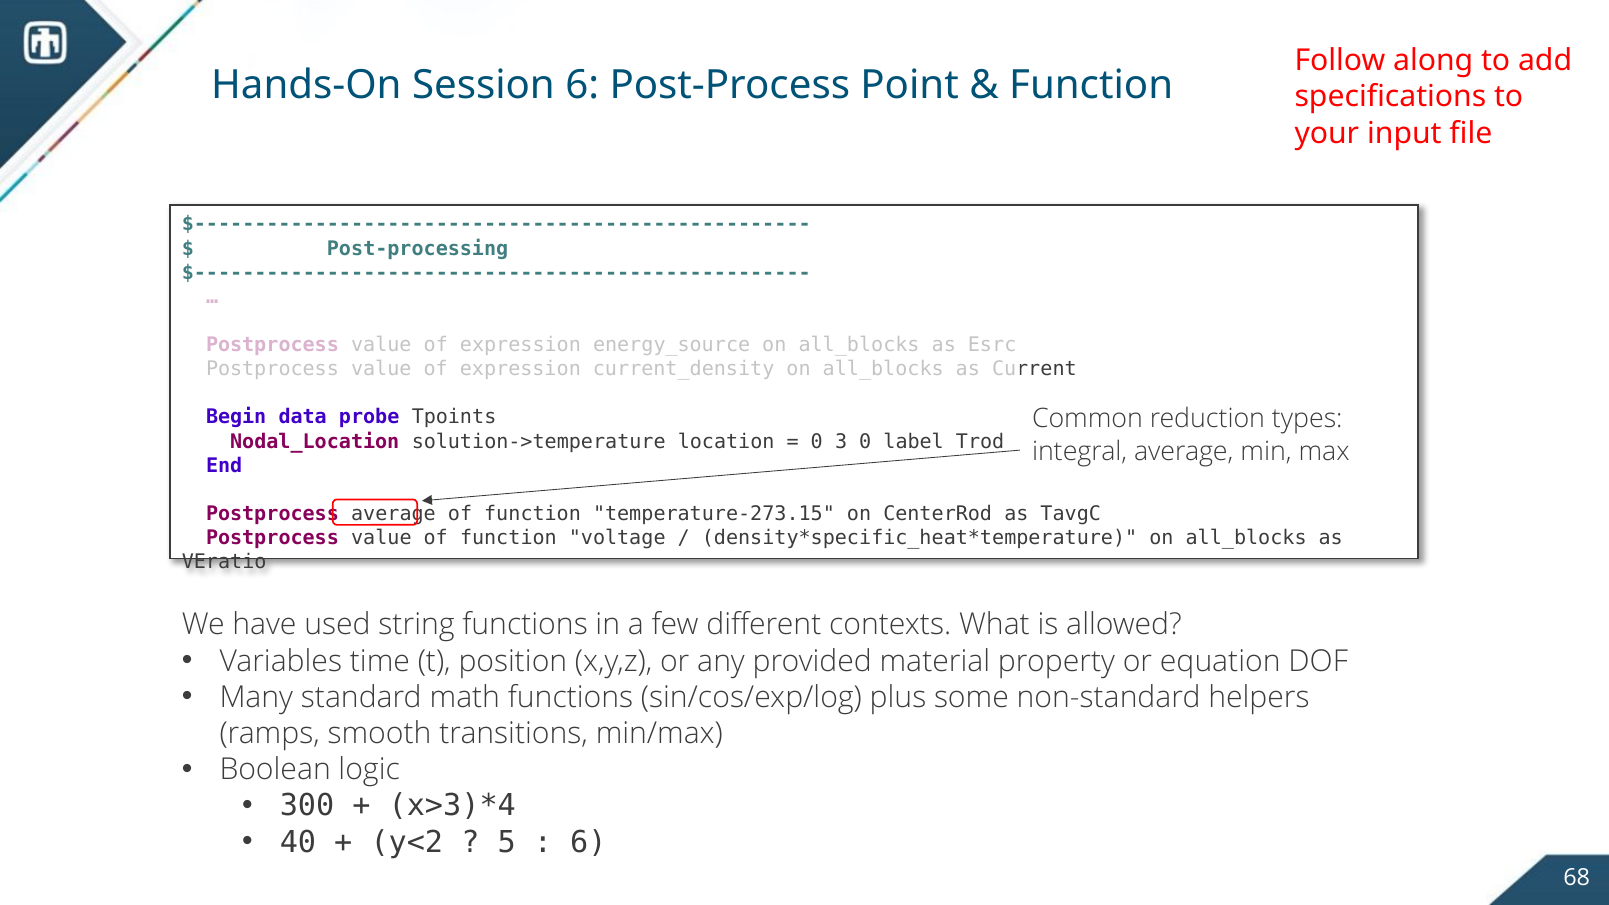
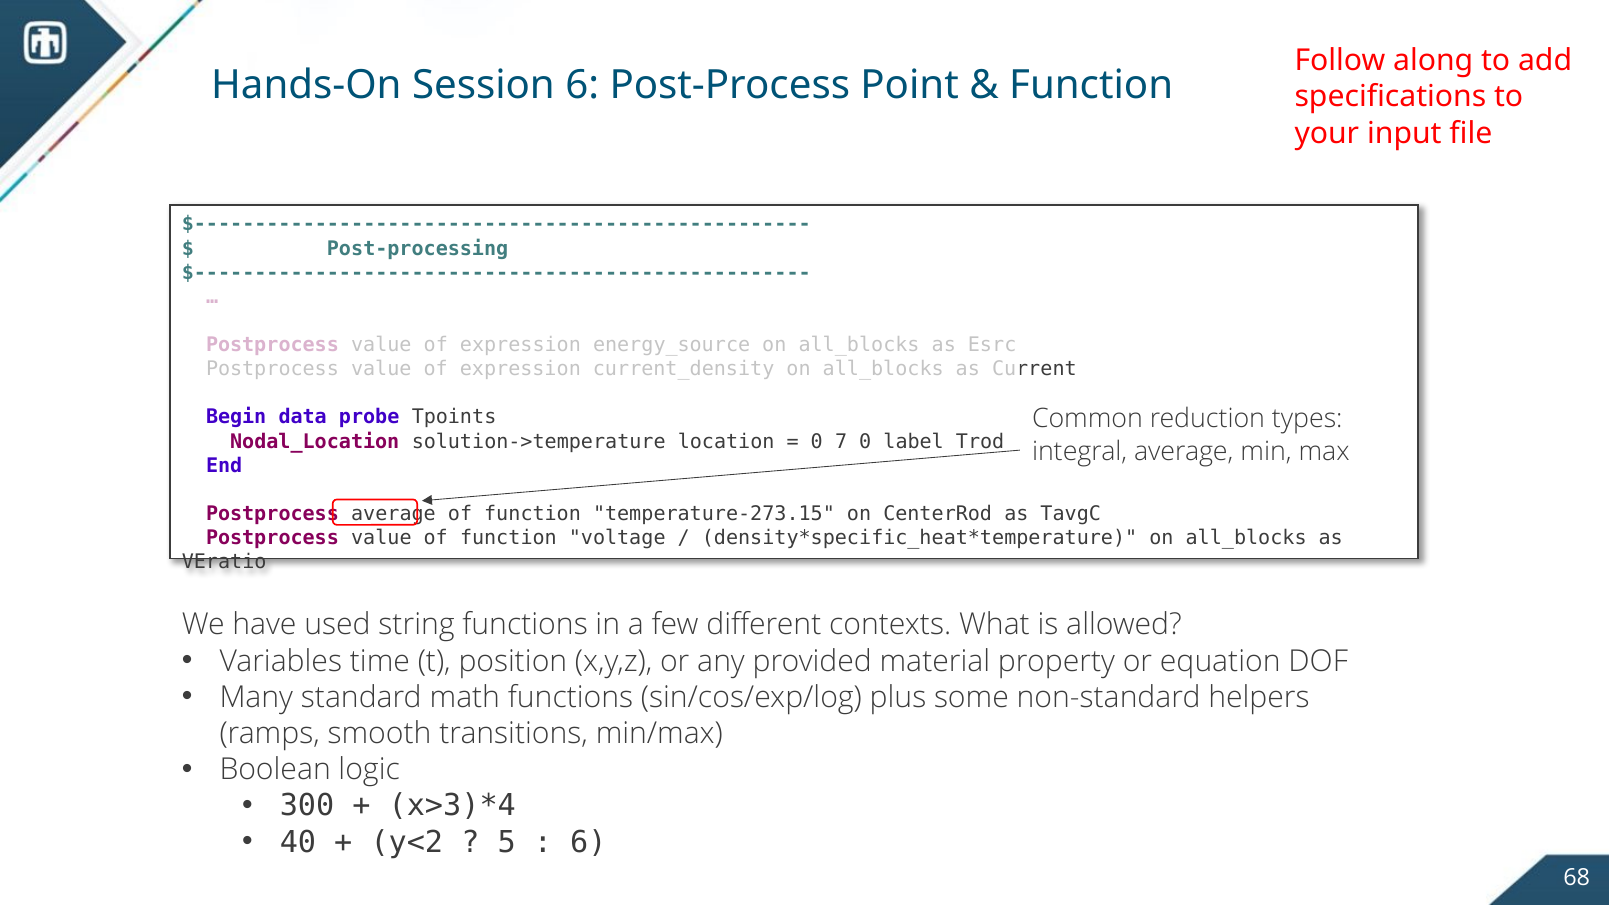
3: 3 -> 7
